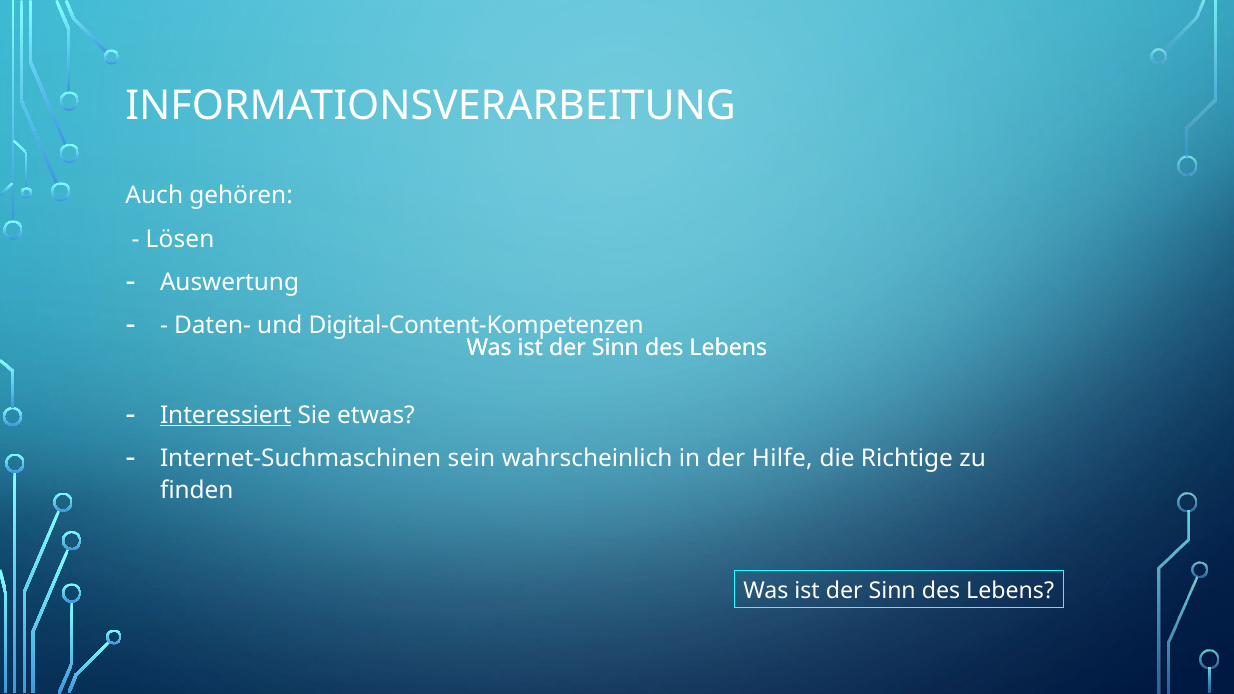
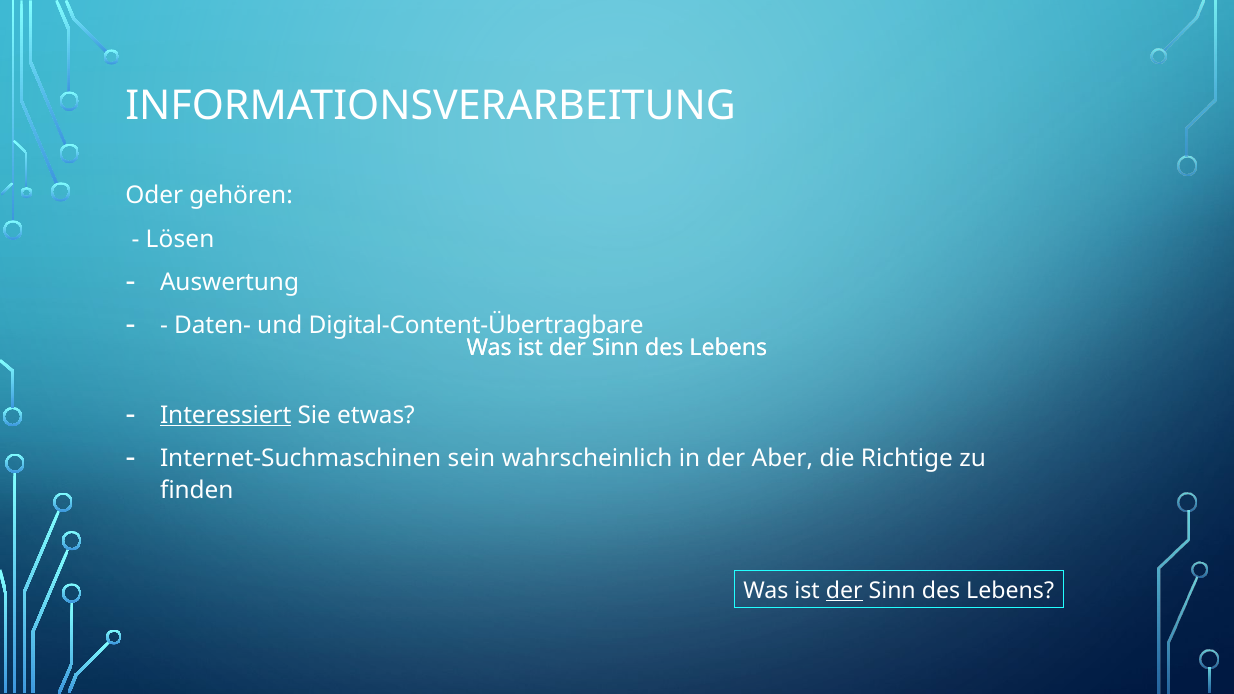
Auch: Auch -> Oder
Digital-Content-Kompetenzen: Digital-Content-Kompetenzen -> Digital-Content-Übertragbare
Hilfe: Hilfe -> Aber
der at (844, 591) underline: none -> present
